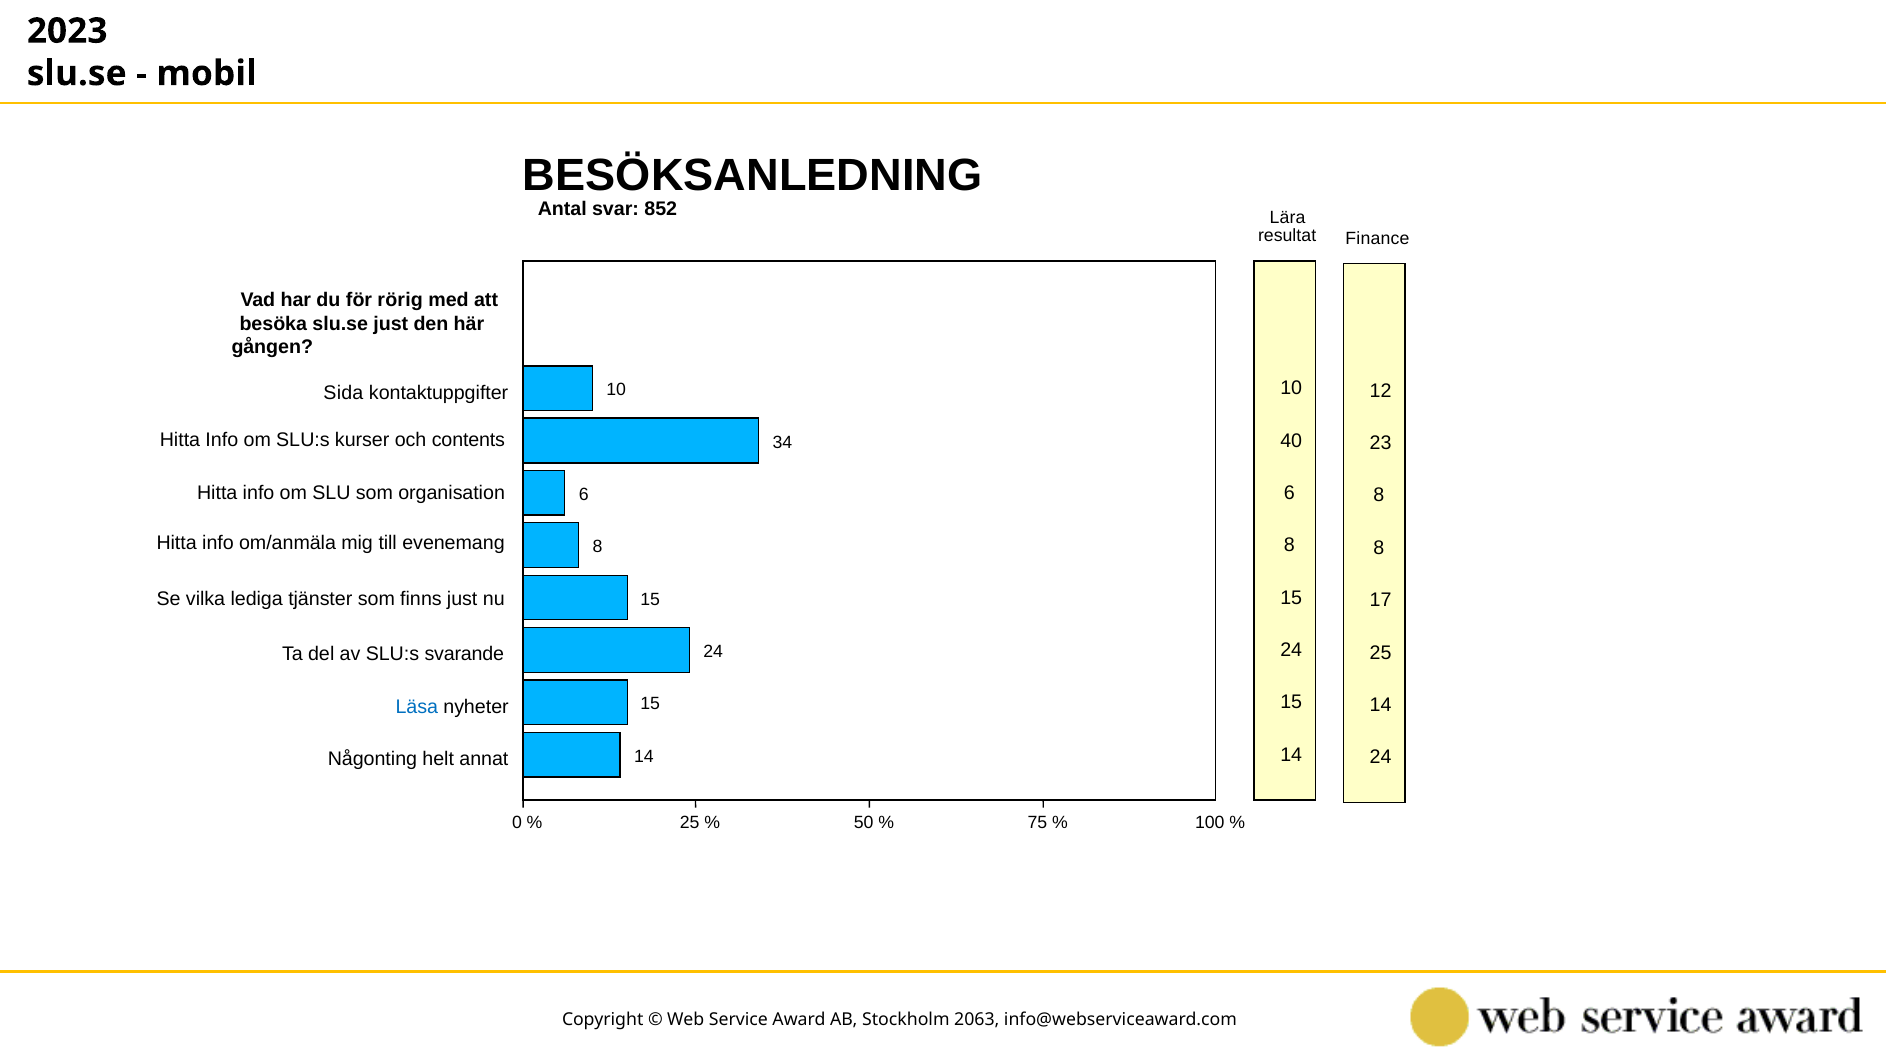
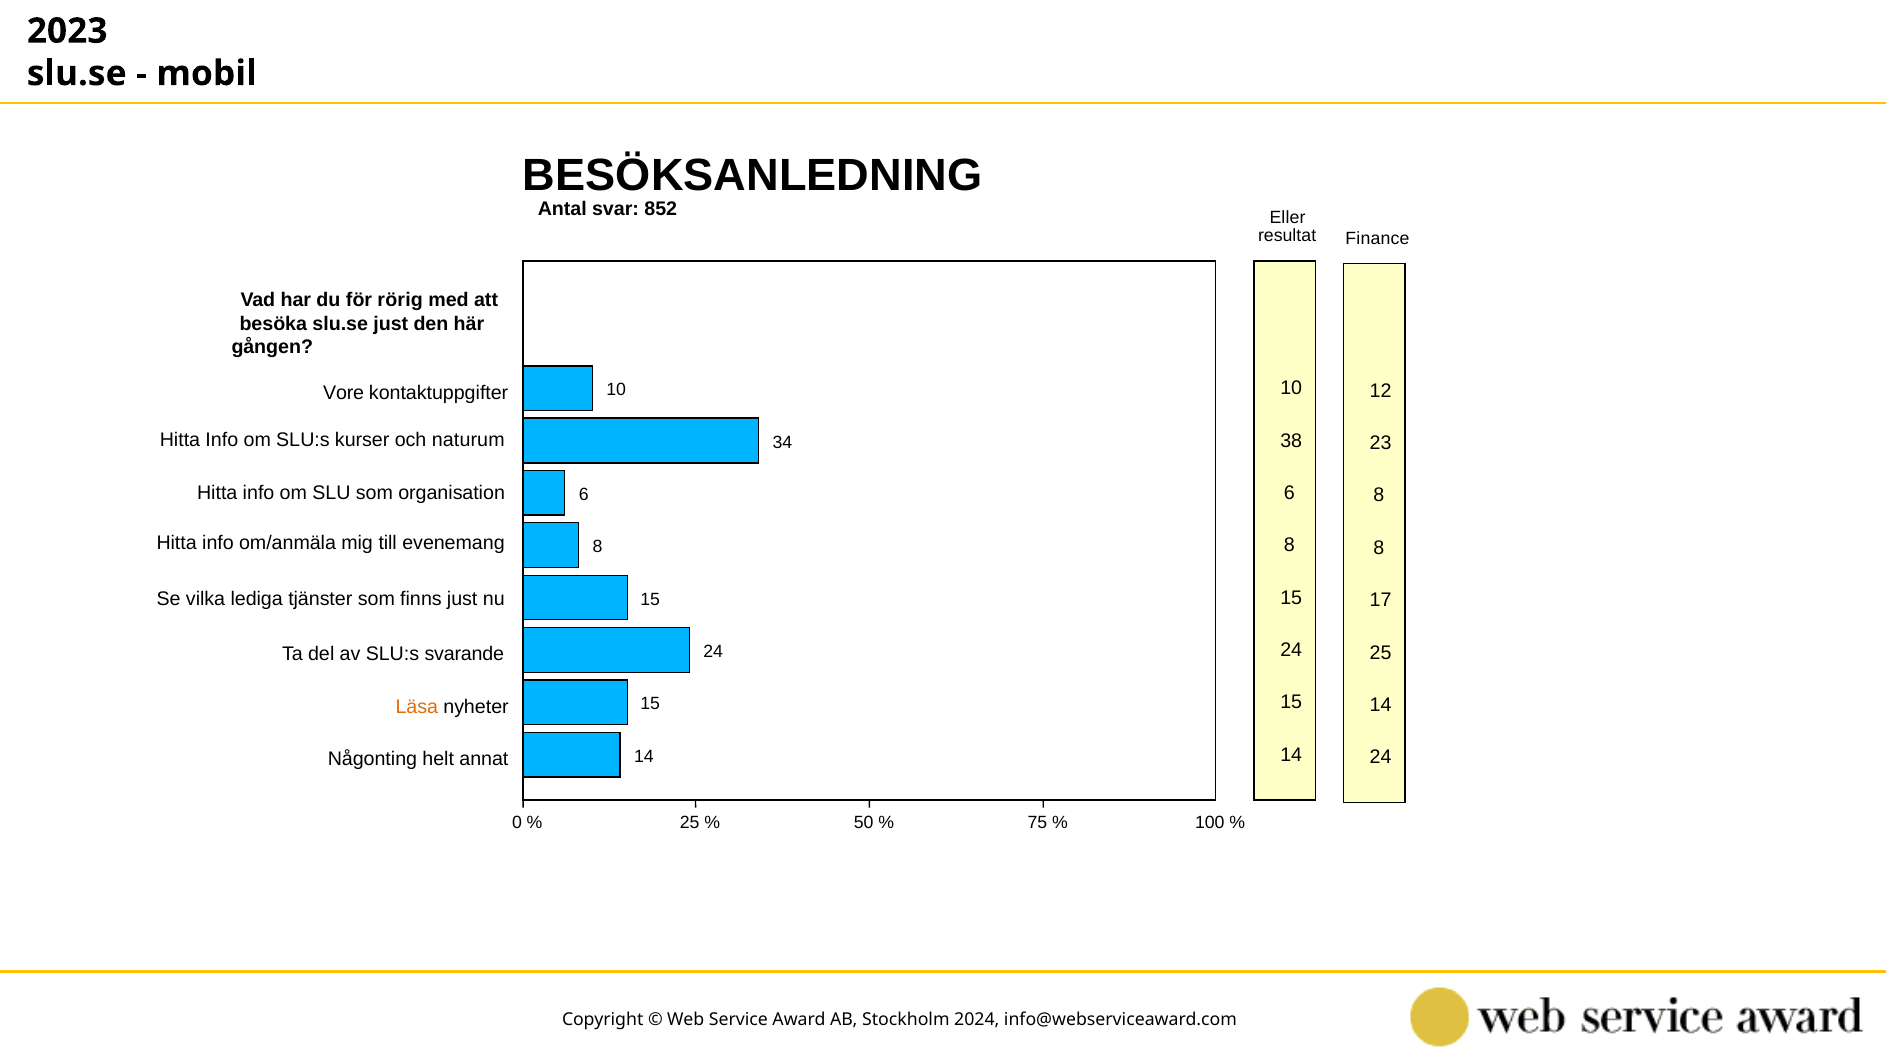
Lära: Lära -> Eller
Sida: Sida -> Vore
contents: contents -> naturum
40: 40 -> 38
Läsa colour: blue -> orange
2063: 2063 -> 2024
